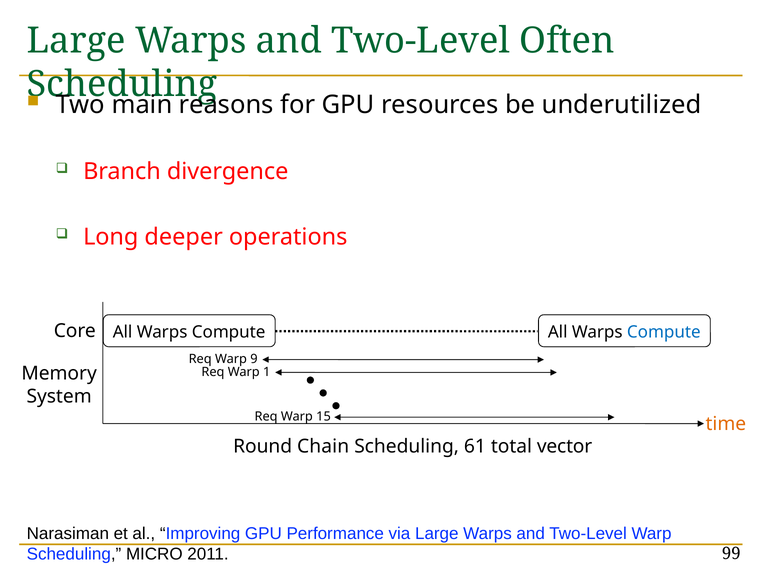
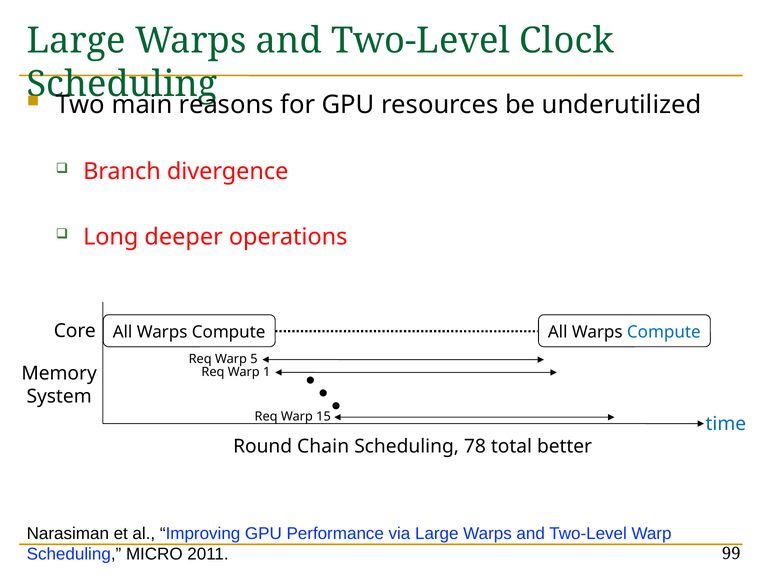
Often: Often -> Clock
9: 9 -> 5
time colour: orange -> blue
61: 61 -> 78
vector: vector -> better
